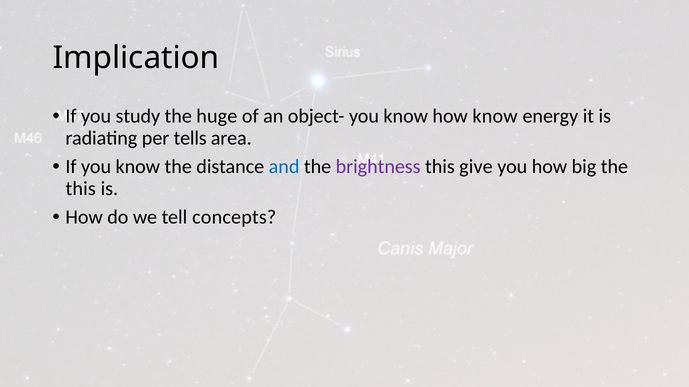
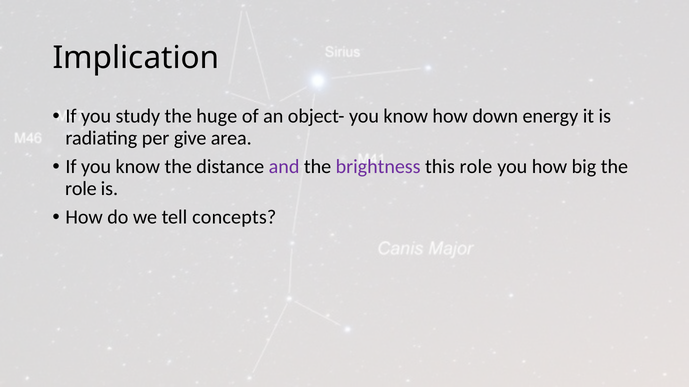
how know: know -> down
tells: tells -> give
and colour: blue -> purple
this give: give -> role
this at (81, 189): this -> role
